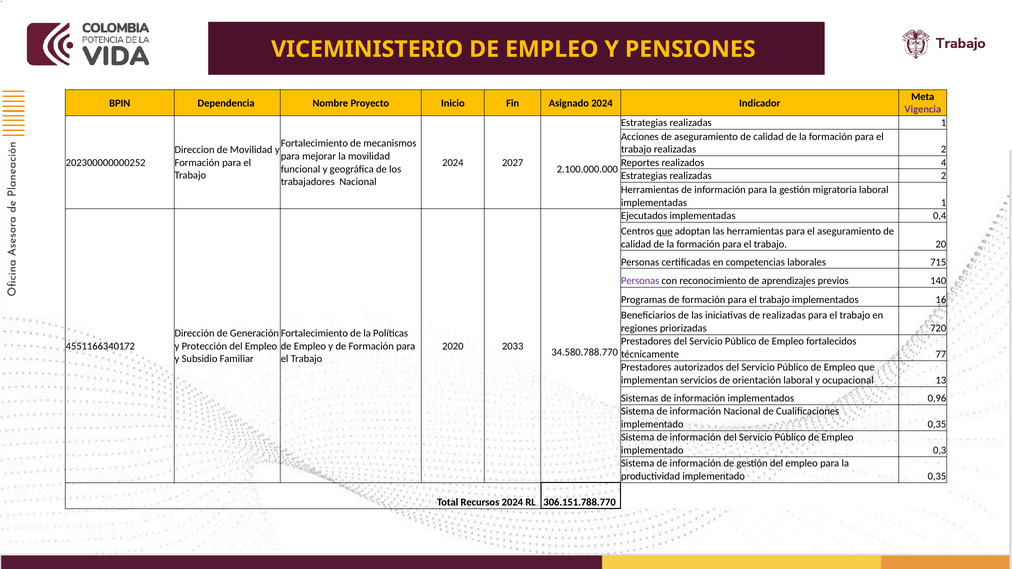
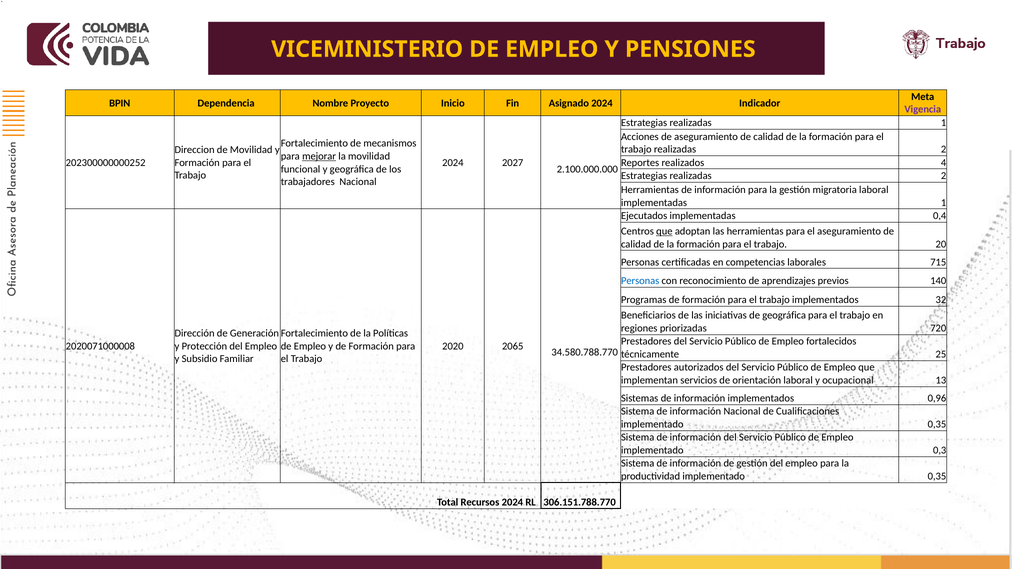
mejorar underline: none -> present
Personas at (640, 281) colour: purple -> blue
16: 16 -> 32
de realizadas: realizadas -> geográfica
4551166340172: 4551166340172 -> 2020071000008
2033: 2033 -> 2065
77: 77 -> 25
